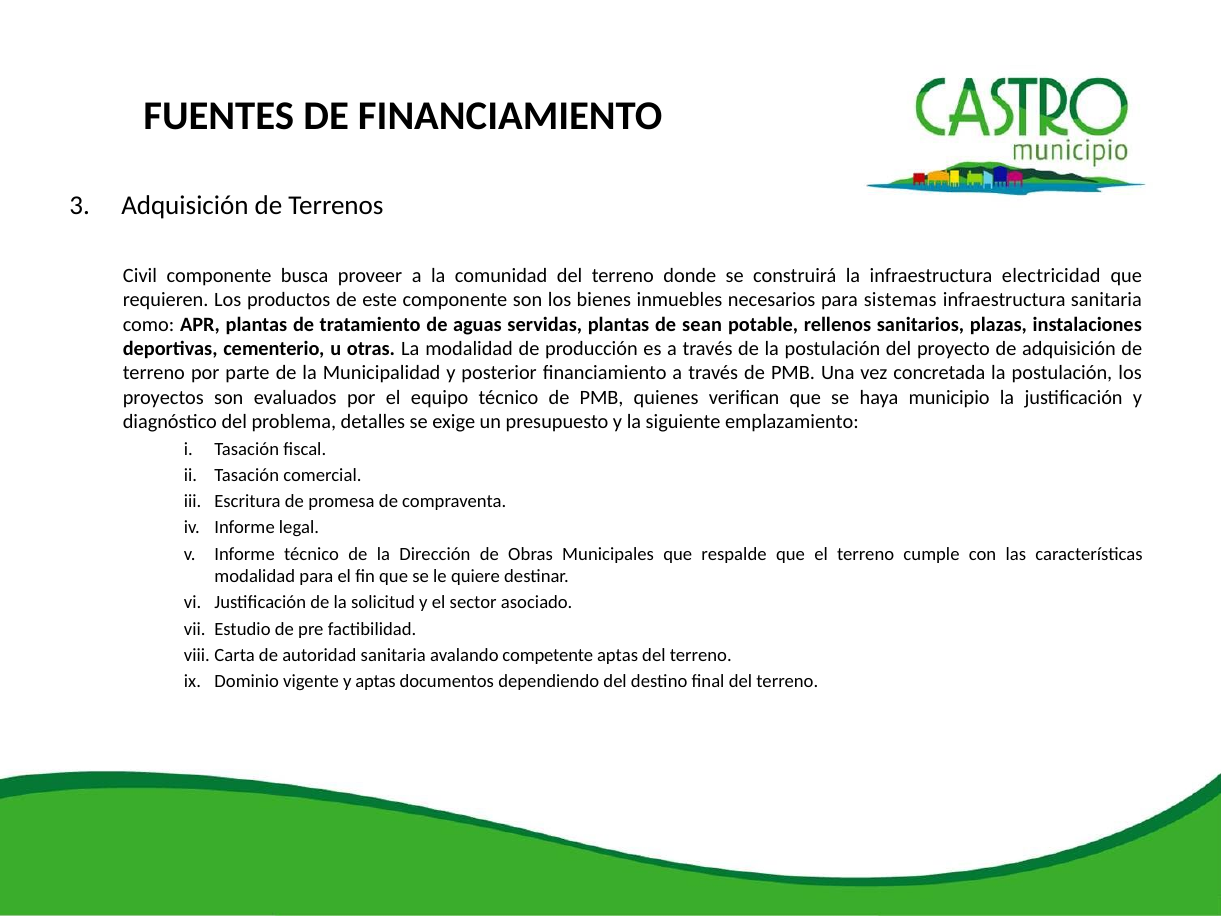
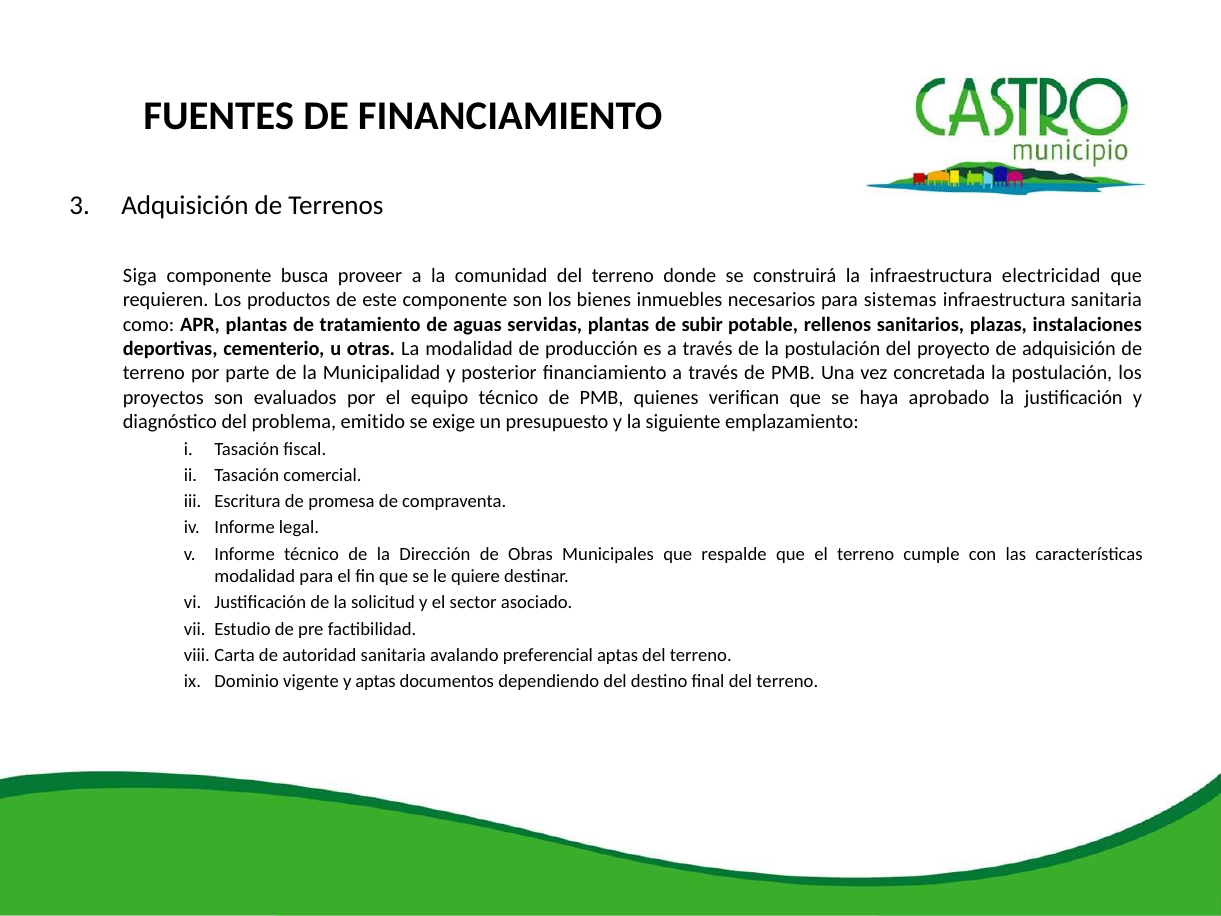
Civil: Civil -> Siga
sean: sean -> subir
municipio: municipio -> aprobado
detalles: detalles -> emitido
competente: competente -> preferencial
